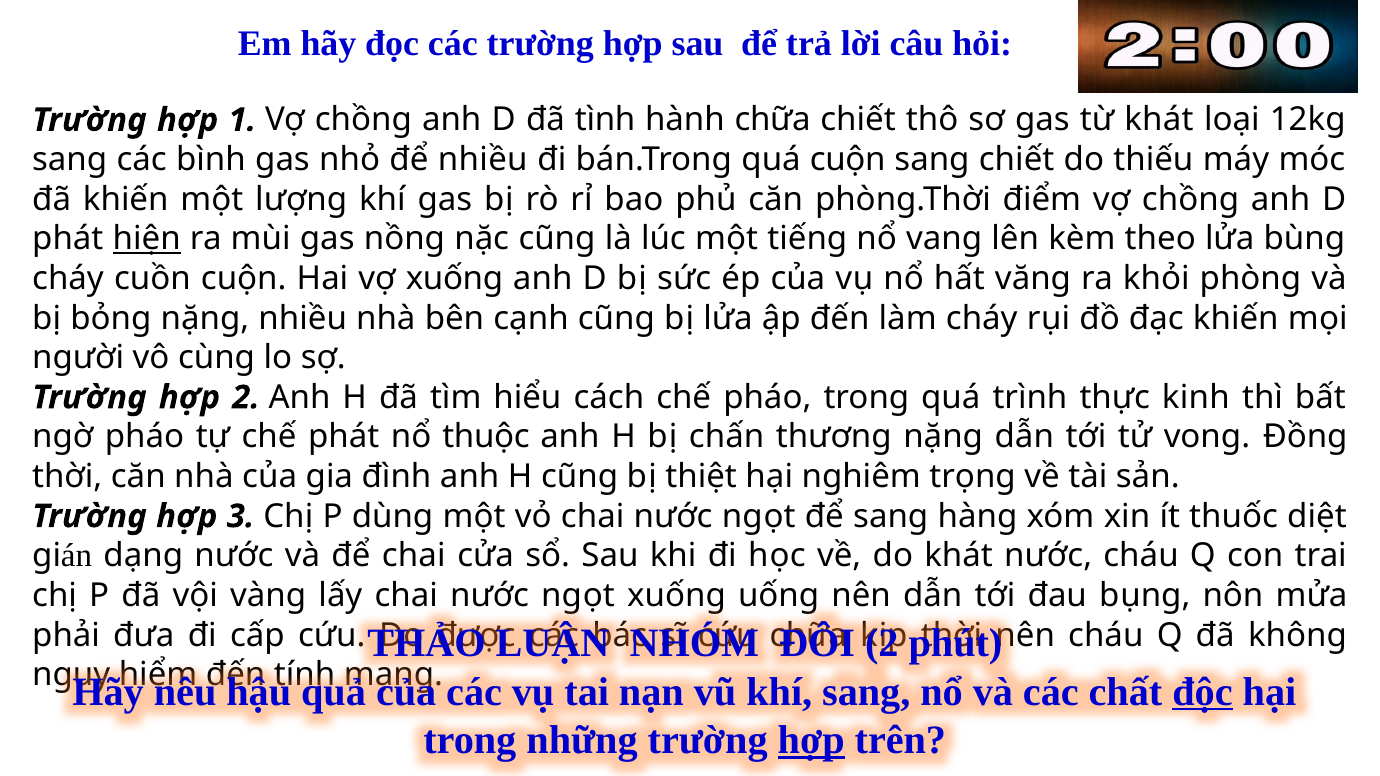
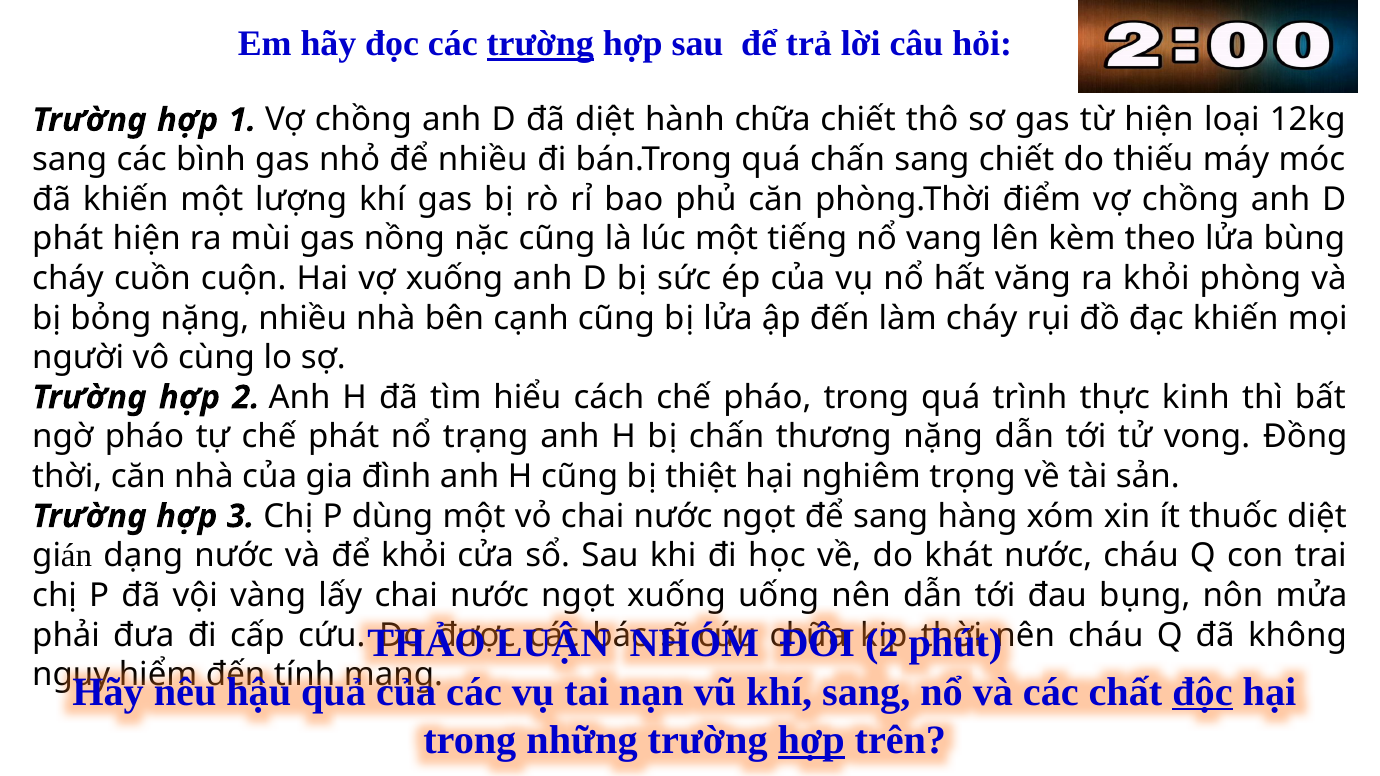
trường at (540, 44) underline: none -> present
đã tình: tình -> diệt
từ khát: khát -> hiện
quá cuộn: cuộn -> chấn
hiện at (147, 239) underline: present -> none
thuộc: thuộc -> trạng
để chai: chai -> khỏi
